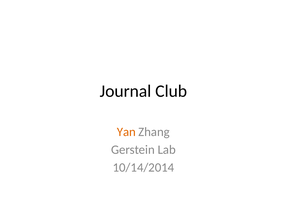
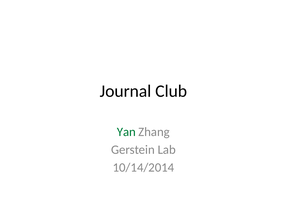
Yan colour: orange -> green
